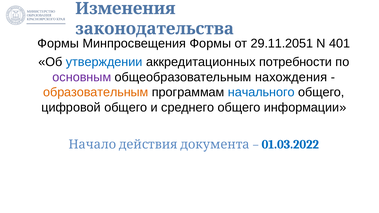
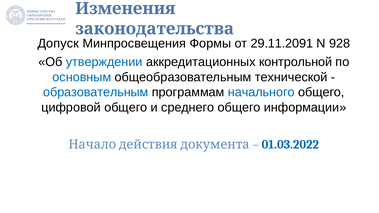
Формы at (58, 44): Формы -> Допуск
29.11.2051: 29.11.2051 -> 29.11.2091
401: 401 -> 928
потребности: потребности -> контрольной
основным colour: purple -> blue
нахождения: нахождения -> технической
образовательным colour: orange -> blue
